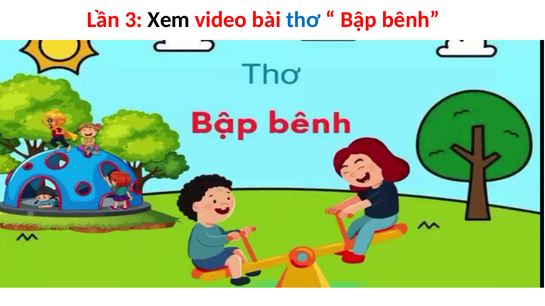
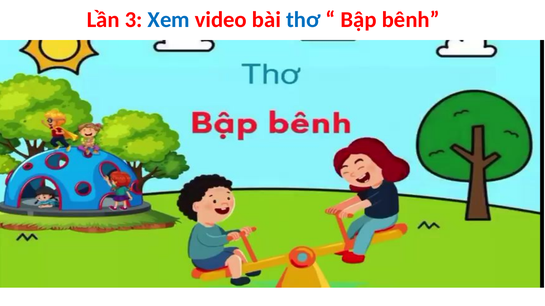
Xem colour: black -> blue
